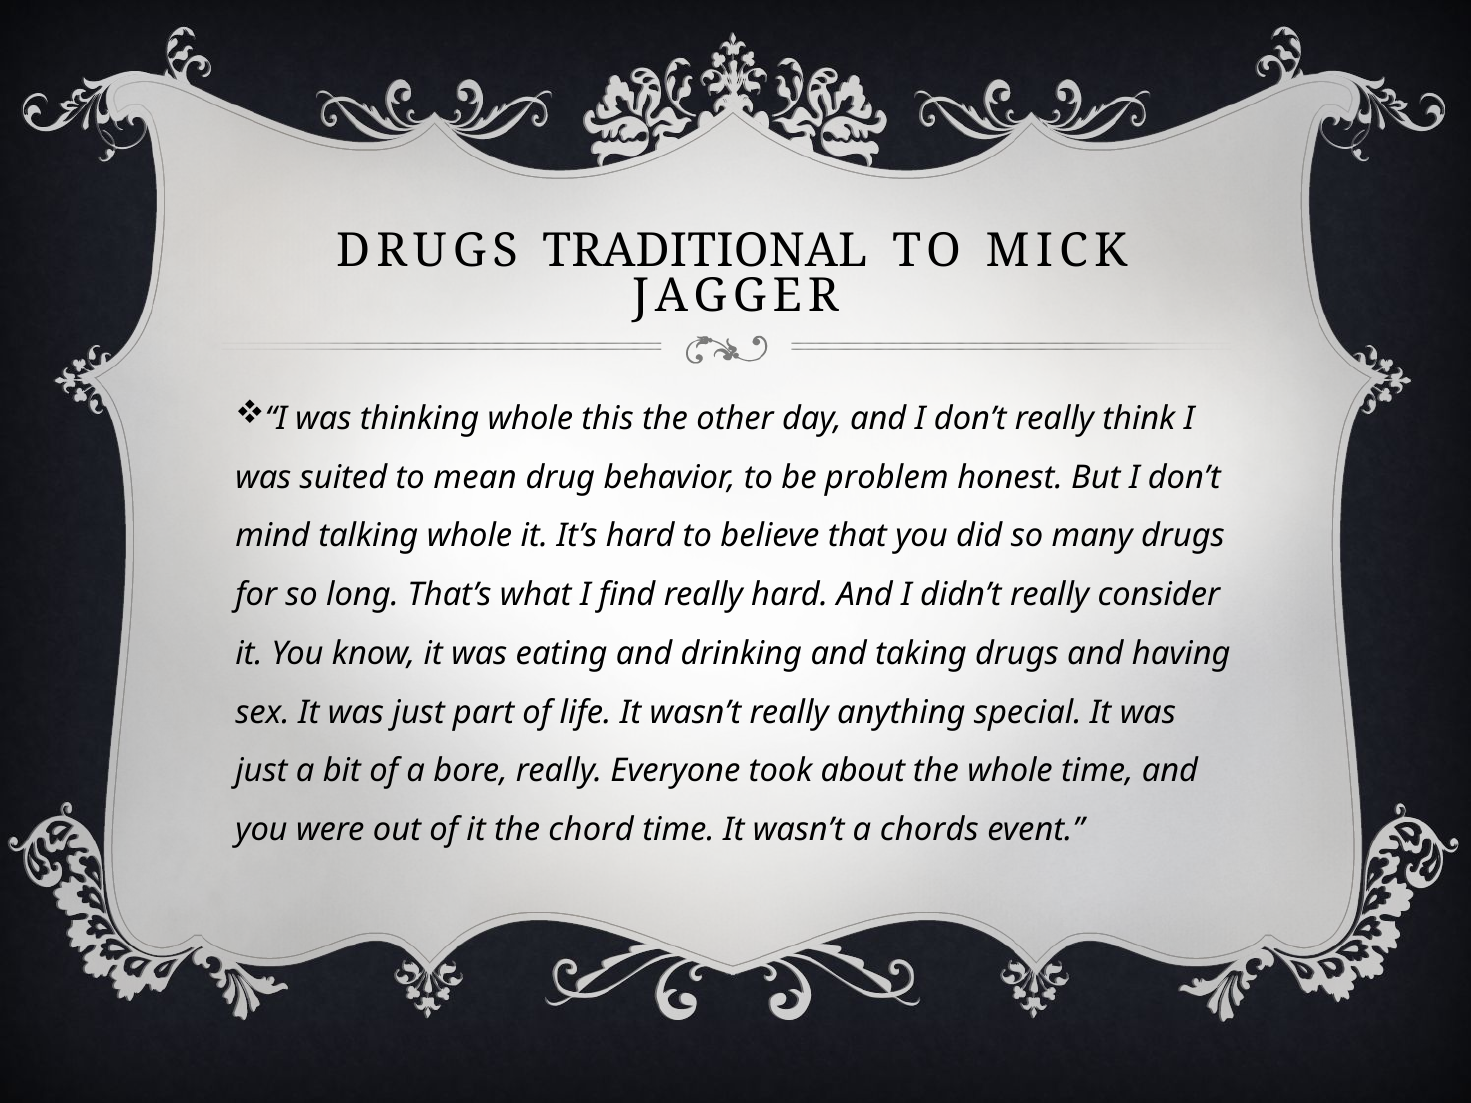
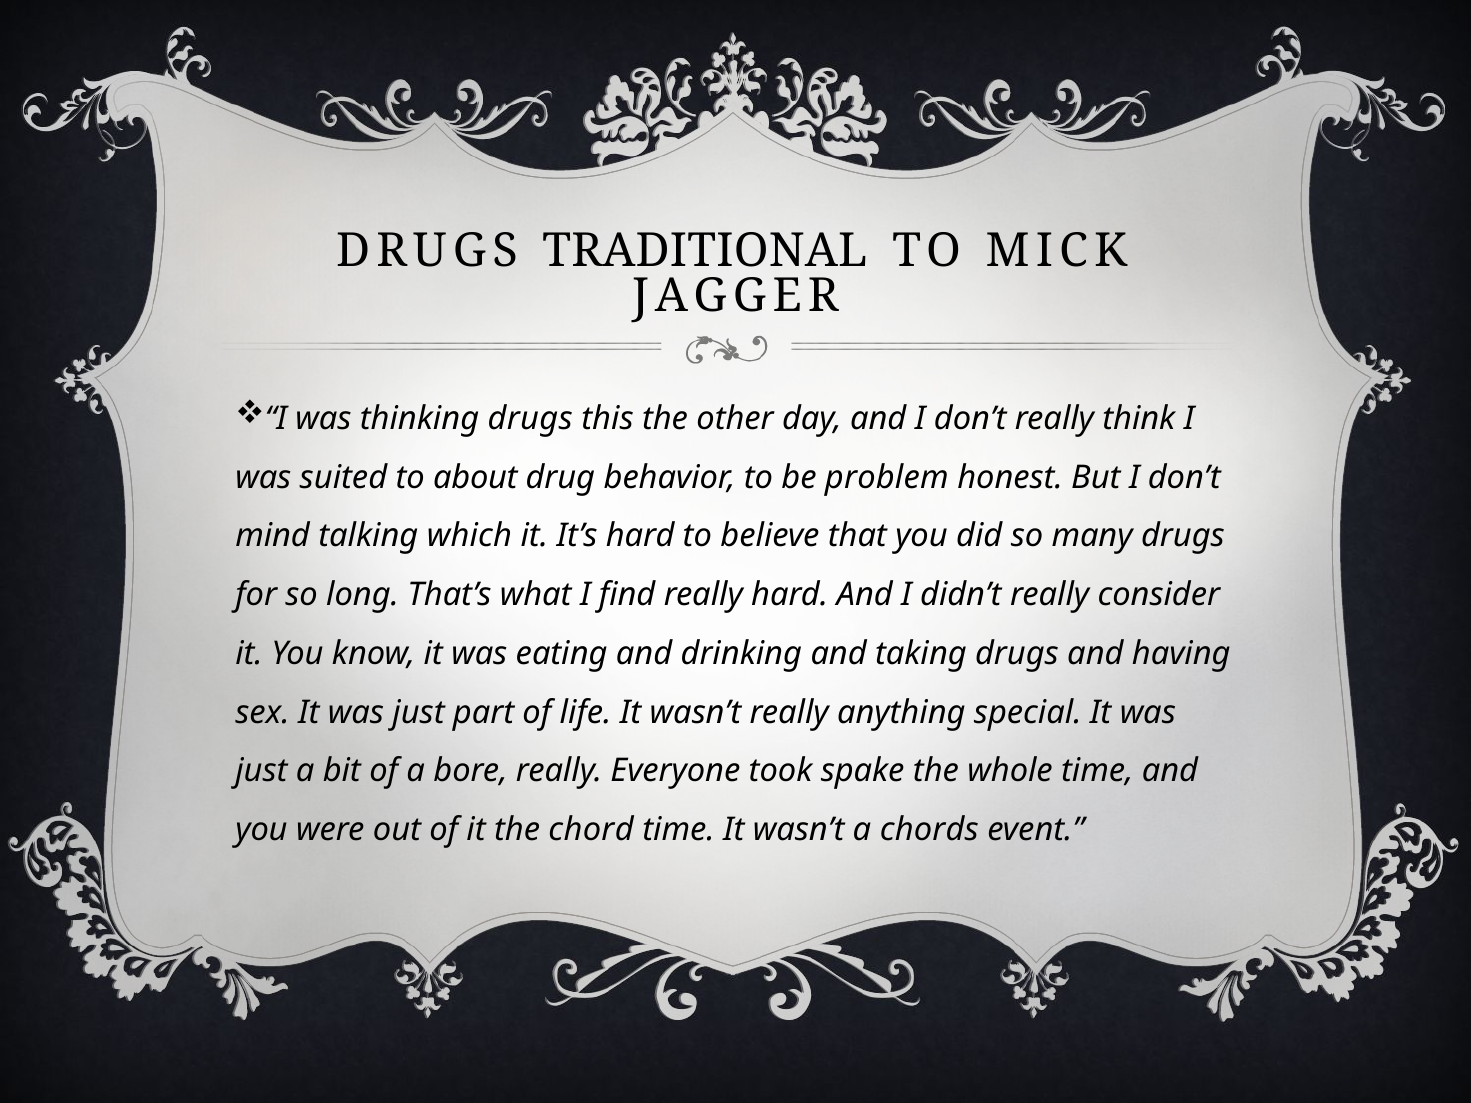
thinking whole: whole -> drugs
mean: mean -> about
talking whole: whole -> which
about: about -> spake
